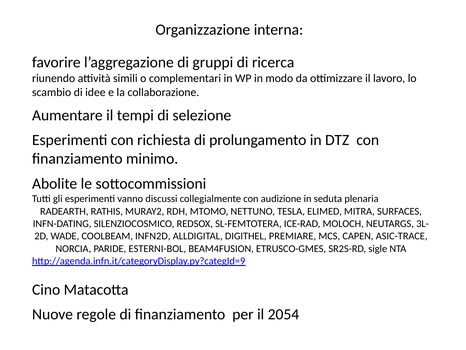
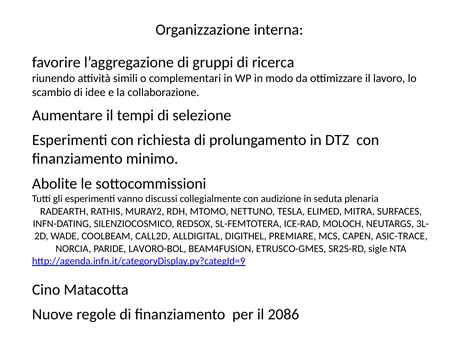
INFN2D: INFN2D -> CALL2D
ESTERNI-BOL: ESTERNI-BOL -> LAVORO-BOL
2054: 2054 -> 2086
